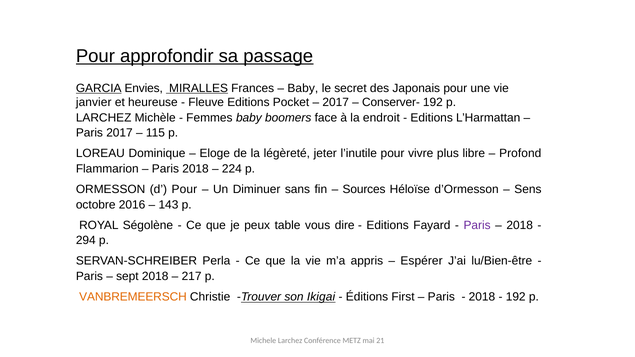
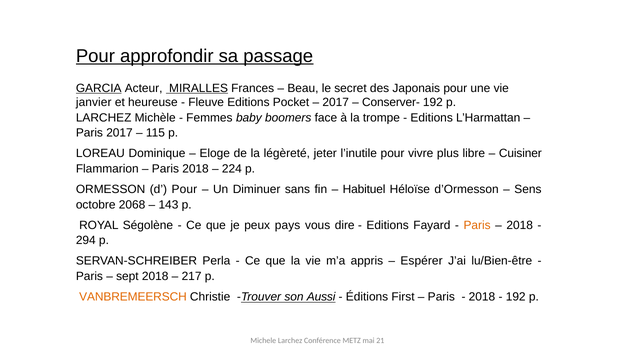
Envies: Envies -> Acteur
Baby at (303, 88): Baby -> Beau
endroit: endroit -> trompe
Profond: Profond -> Cuisiner
Sources: Sources -> Habituel
2016: 2016 -> 2068
table: table -> pays
Paris at (477, 225) colour: purple -> orange
Ikigai: Ikigai -> Aussi
